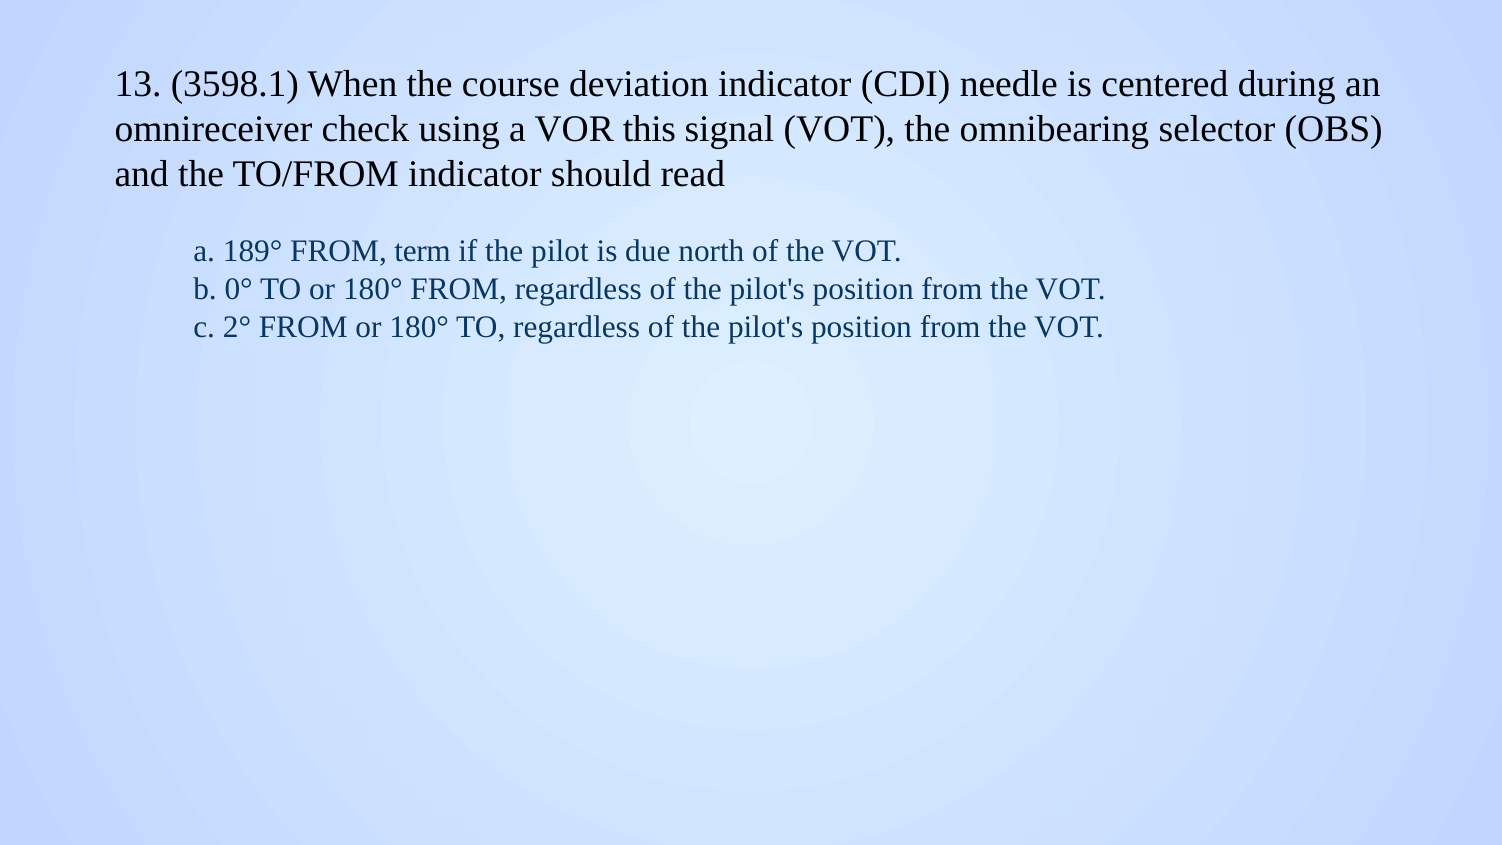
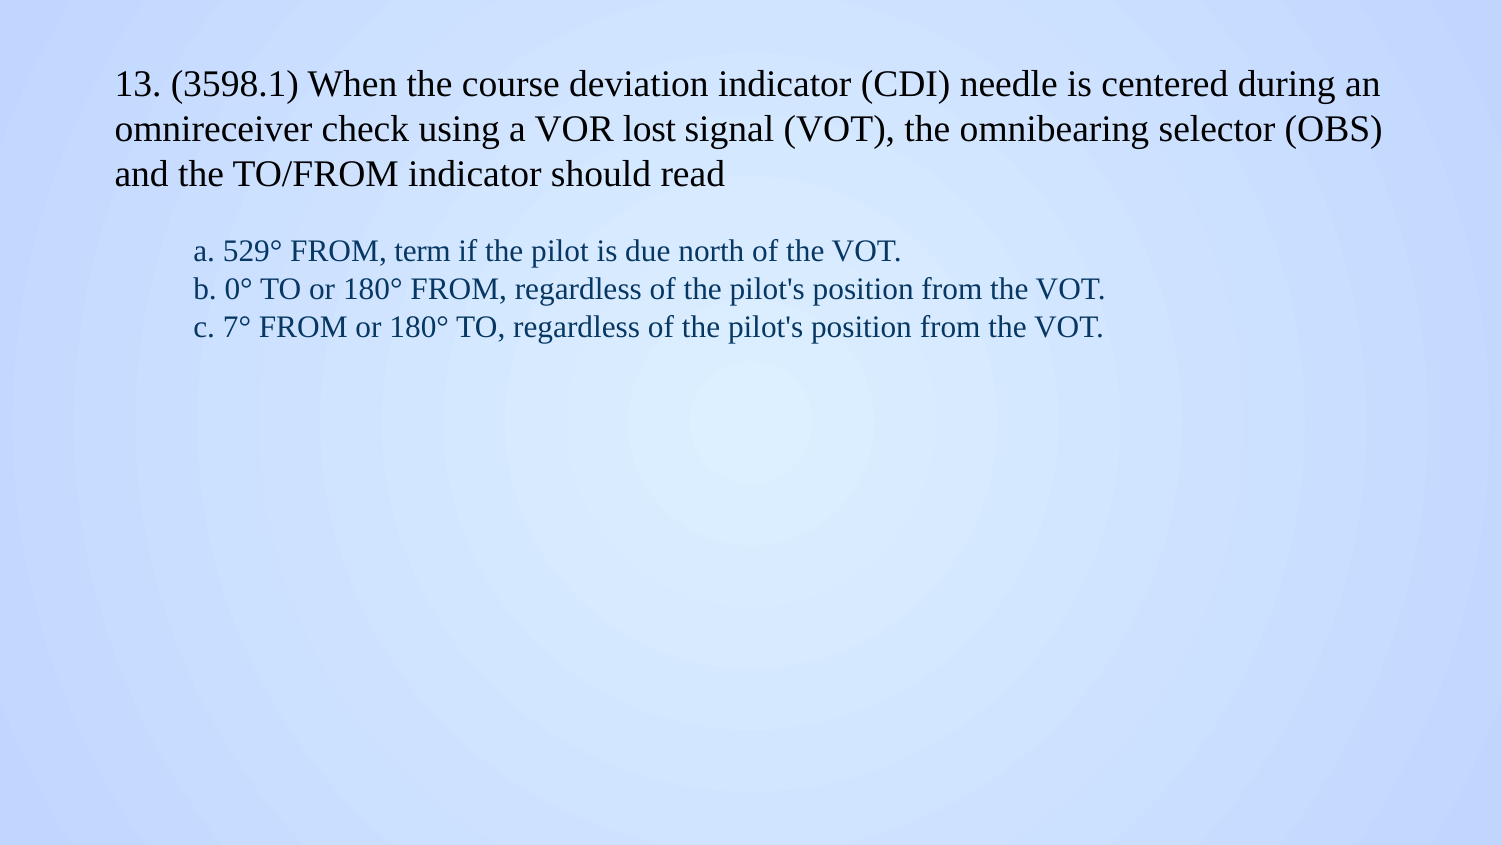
this: this -> lost
189°: 189° -> 529°
2°: 2° -> 7°
